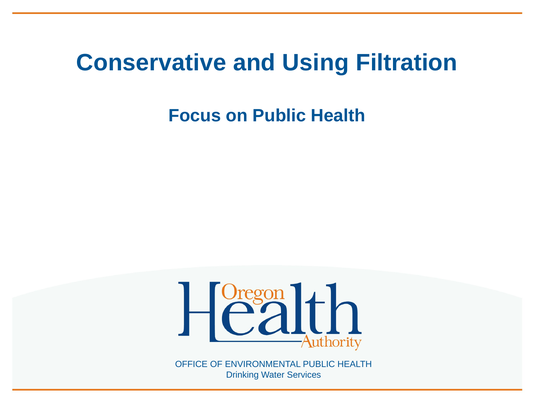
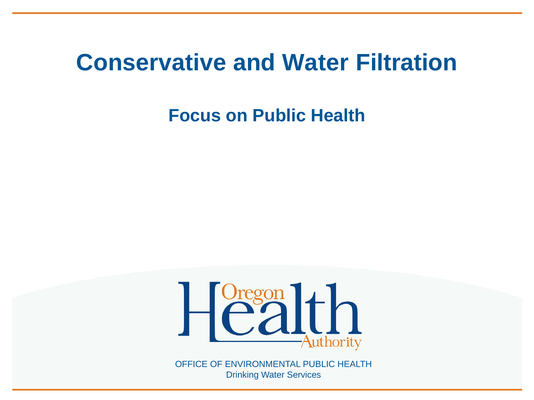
and Using: Using -> Water
